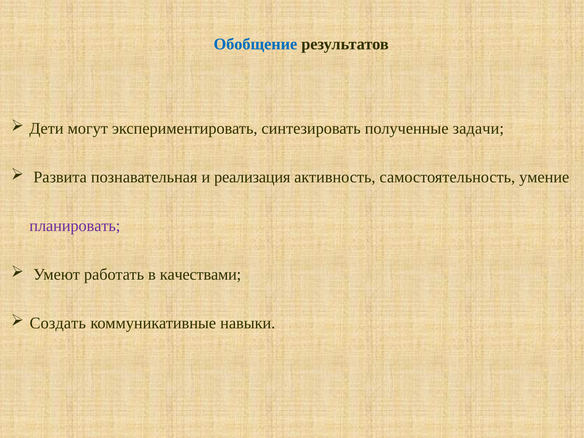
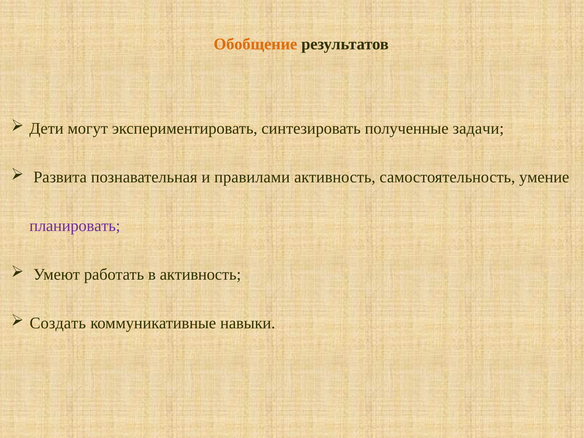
Обобщение colour: blue -> orange
реализация: реализация -> правилами
в качествами: качествами -> активность
